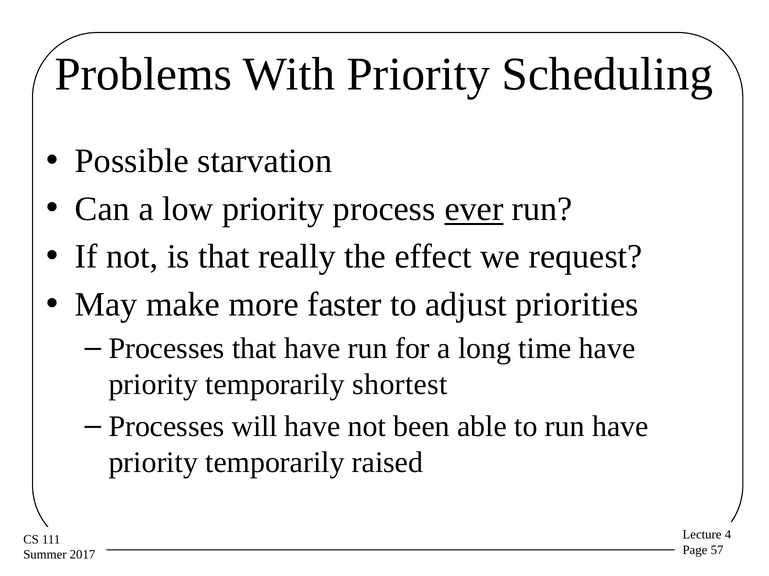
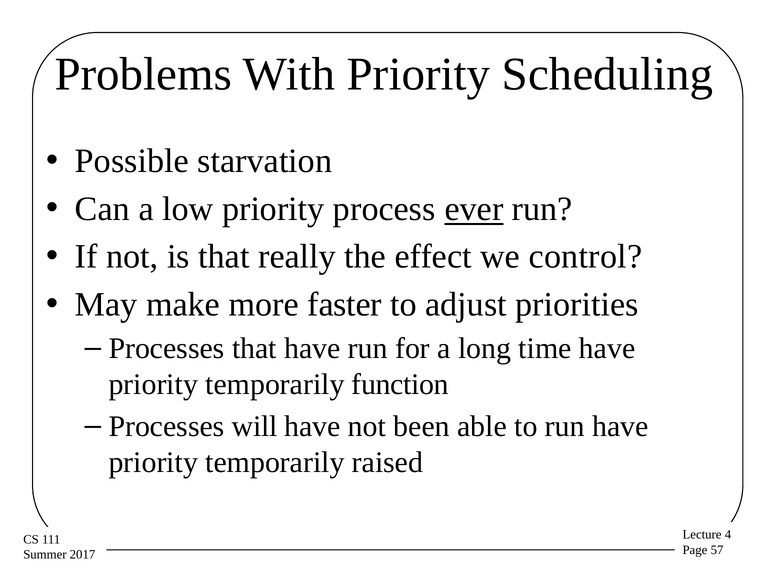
request: request -> control
shortest: shortest -> function
